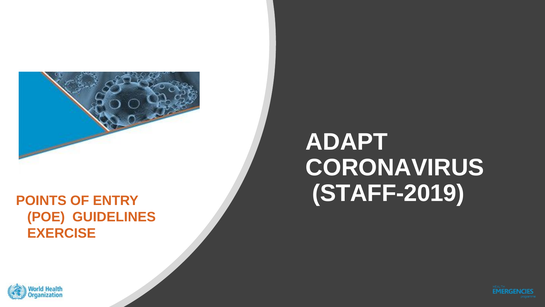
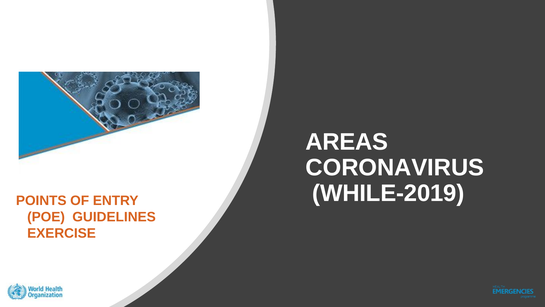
ADAPT: ADAPT -> AREAS
STAFF-2019: STAFF-2019 -> WHILE-2019
